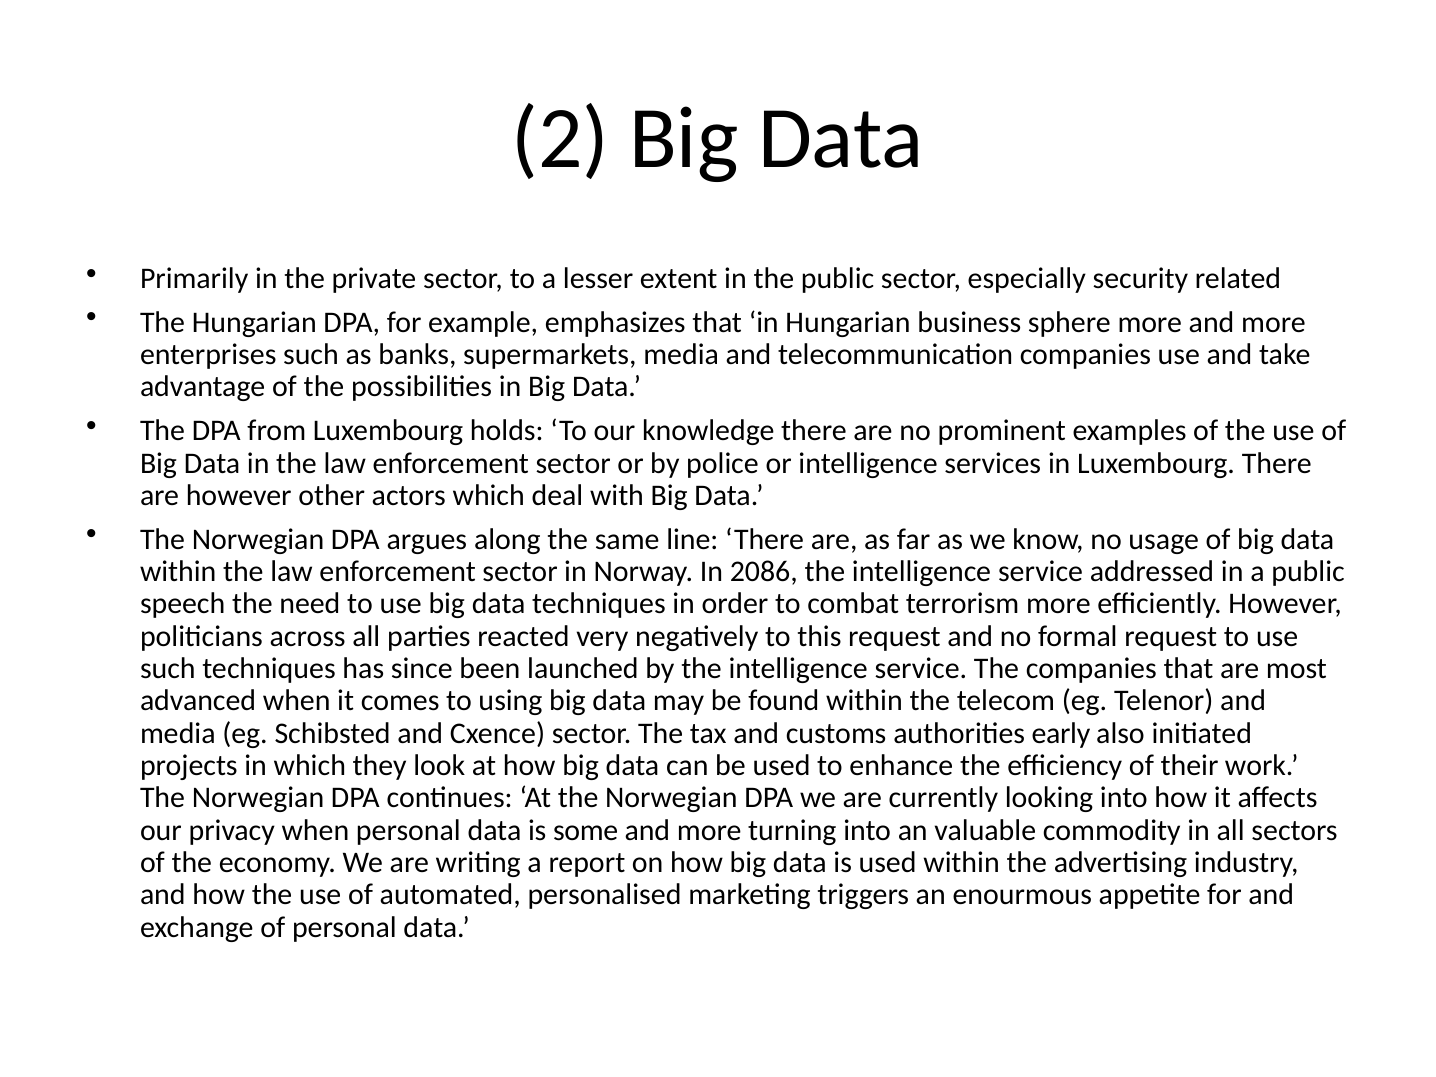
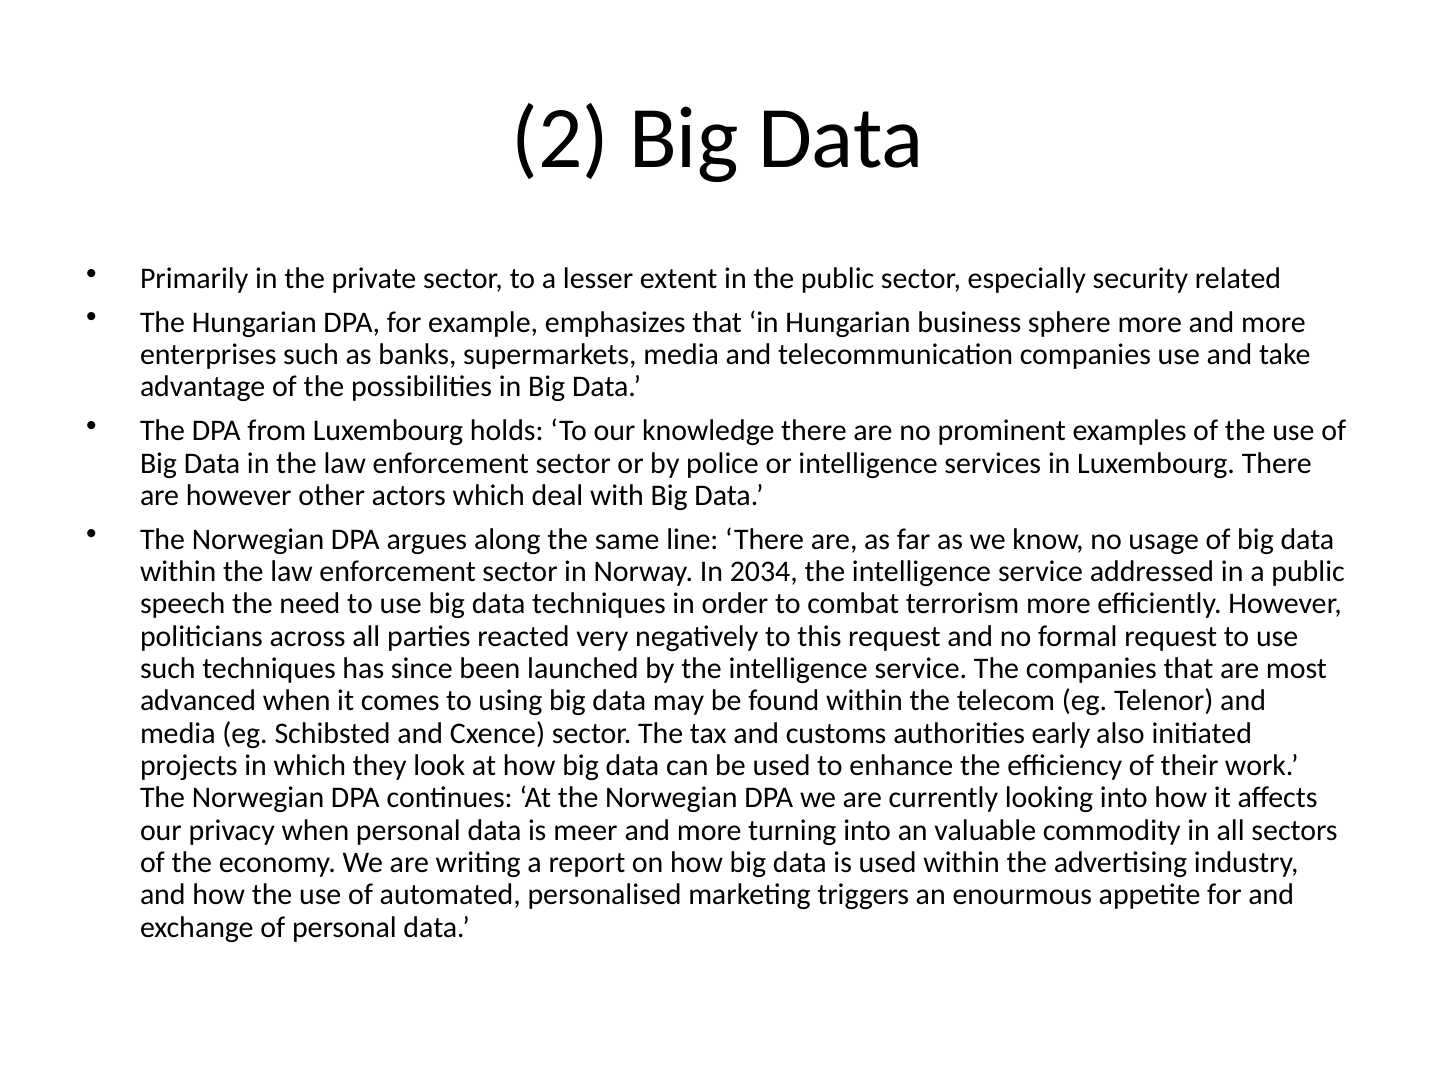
2086: 2086 -> 2034
some: some -> meer
